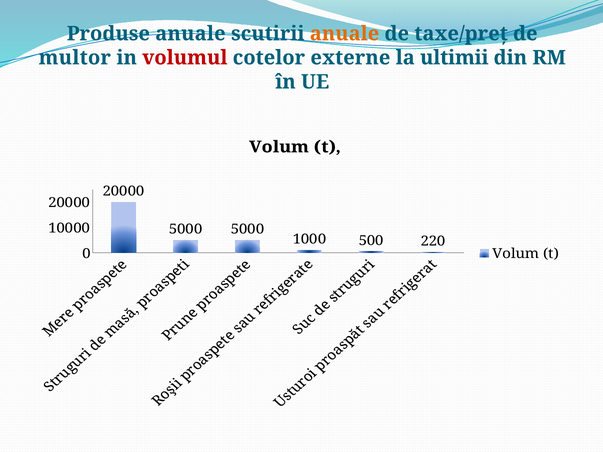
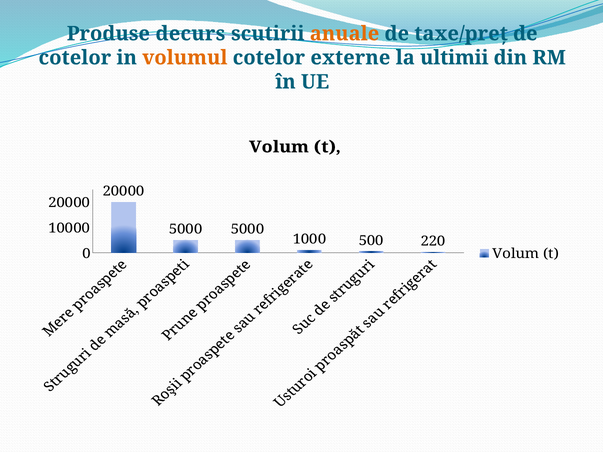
Produse anuale: anuale -> decurs
multor at (75, 58): multor -> cotelor
volumul colour: red -> orange
